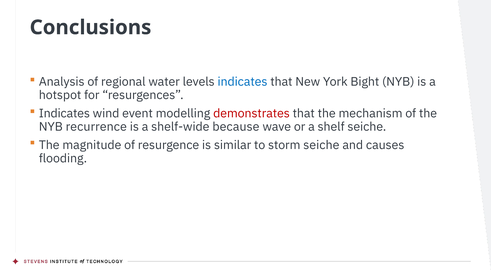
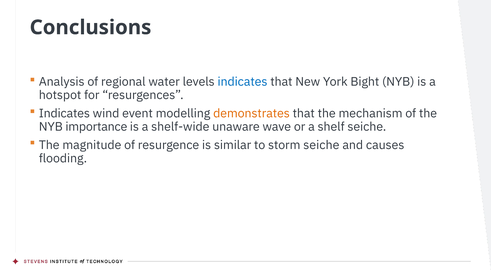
demonstrates colour: red -> orange
recurrence: recurrence -> importance
because: because -> unaware
